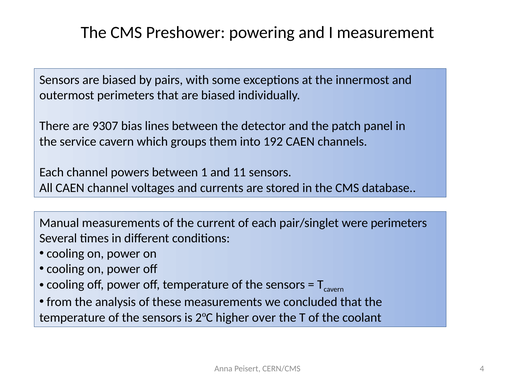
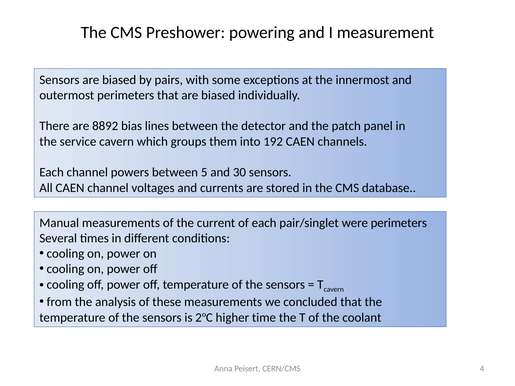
9307: 9307 -> 8892
1: 1 -> 5
11: 11 -> 30
over: over -> time
